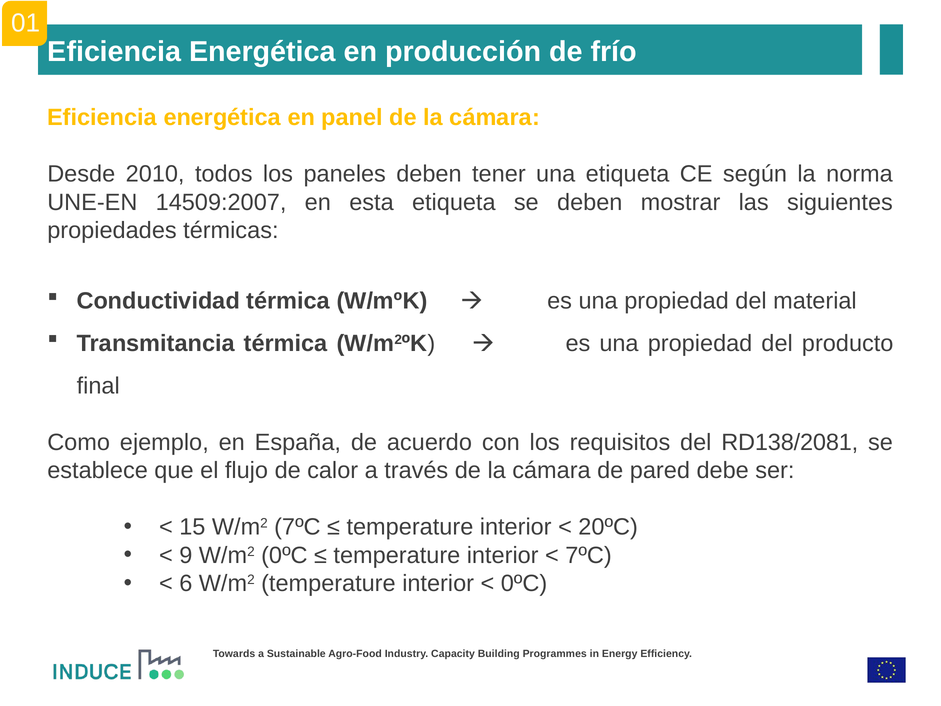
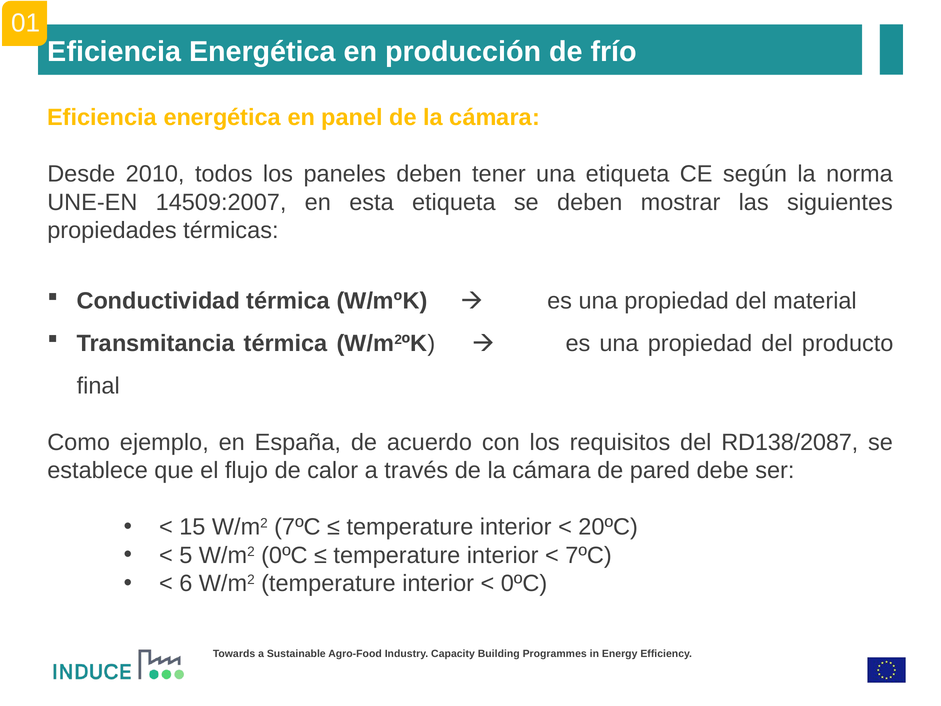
RD138/2081: RD138/2081 -> RD138/2087
9: 9 -> 5
